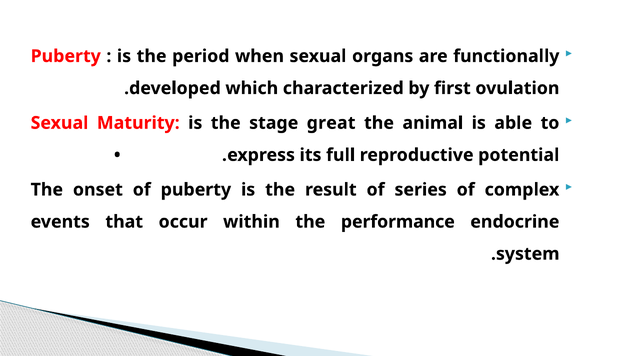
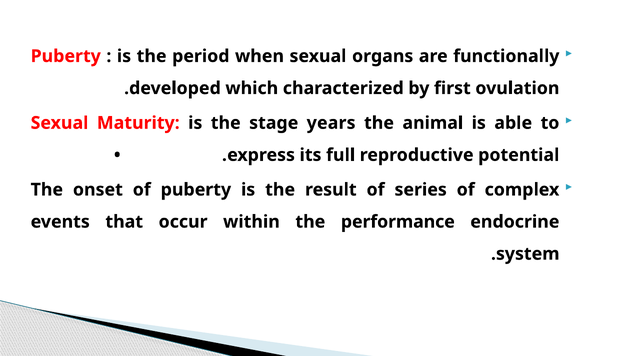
great: great -> years
